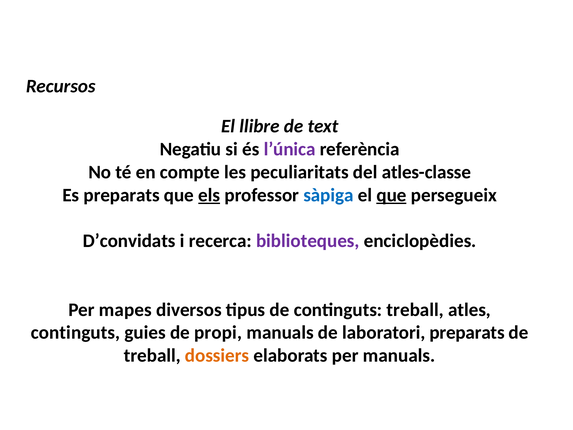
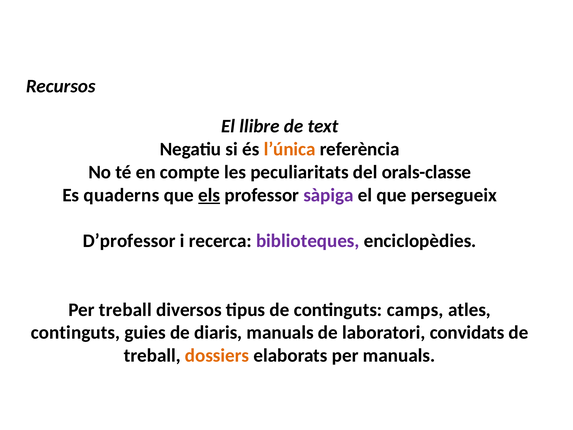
l’única colour: purple -> orange
atles-classe: atles-classe -> orals-classe
Es preparats: preparats -> quaderns
sàpiga colour: blue -> purple
que at (391, 195) underline: present -> none
D’convidats: D’convidats -> D’professor
Per mapes: mapes -> treball
continguts treball: treball -> camps
propi: propi -> diaris
laboratori preparats: preparats -> convidats
